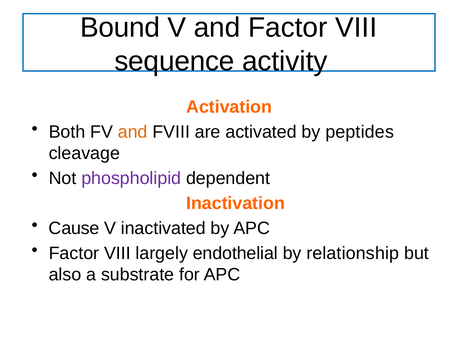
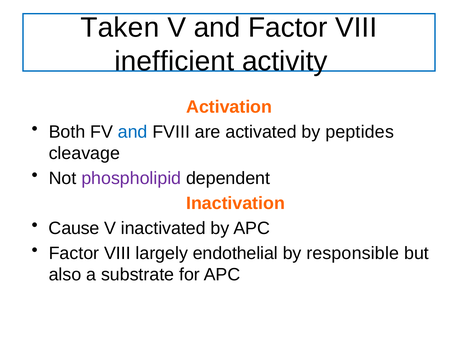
Bound: Bound -> Taken
sequence: sequence -> inefficient
and at (133, 132) colour: orange -> blue
relationship: relationship -> responsible
